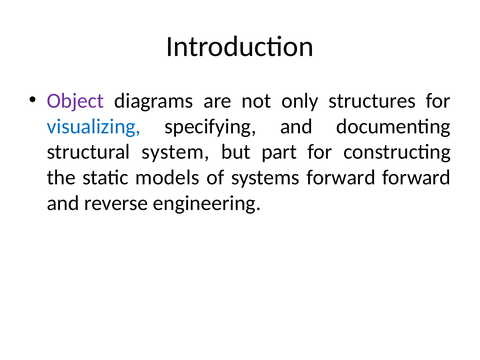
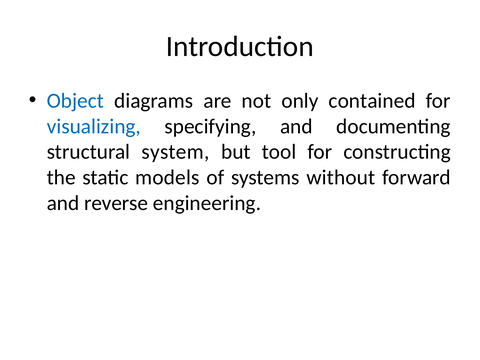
Object colour: purple -> blue
structures: structures -> contained
part: part -> tool
systems forward: forward -> without
